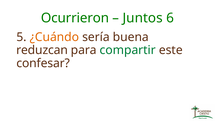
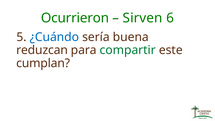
Juntos: Juntos -> Sirven
¿Cuándo colour: orange -> blue
confesar: confesar -> cumplan
